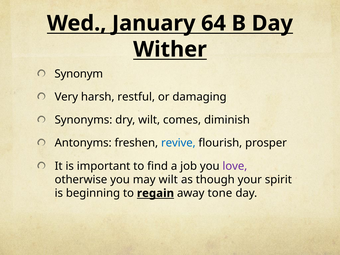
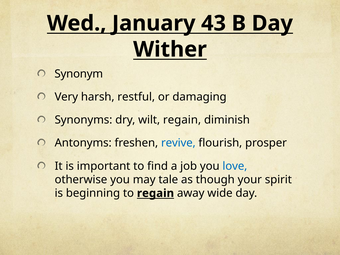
64: 64 -> 43
wilt comes: comes -> regain
love colour: purple -> blue
may wilt: wilt -> tale
tone: tone -> wide
